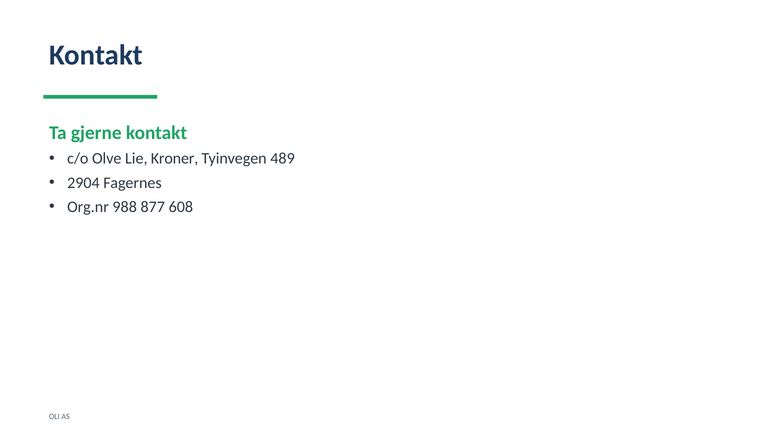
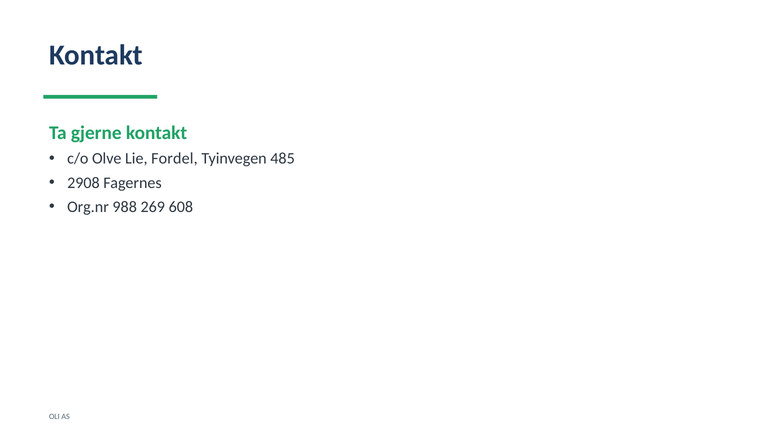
Kroner: Kroner -> Fordel
489: 489 -> 485
2904: 2904 -> 2908
877: 877 -> 269
